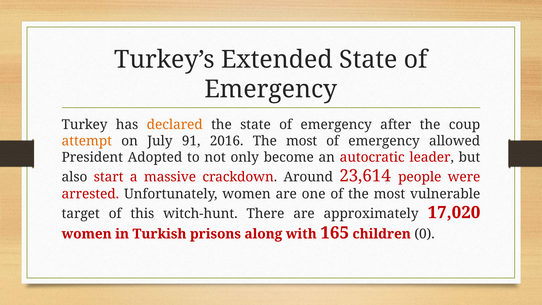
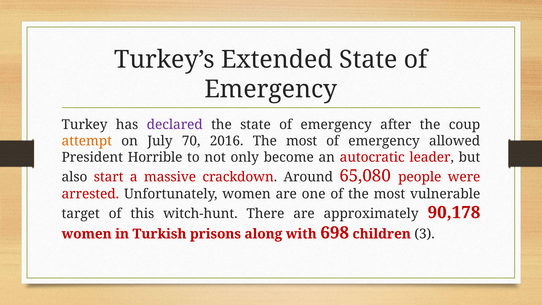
declared colour: orange -> purple
91: 91 -> 70
Adopted: Adopted -> Horrible
23,614: 23,614 -> 65,080
17,020: 17,020 -> 90,178
165: 165 -> 698
0: 0 -> 3
